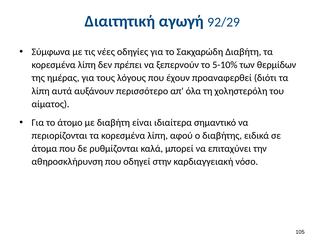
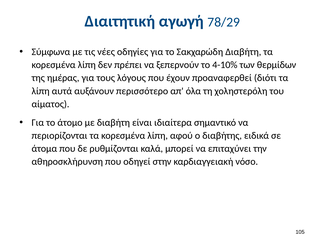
92/29: 92/29 -> 78/29
5-10%: 5-10% -> 4-10%
